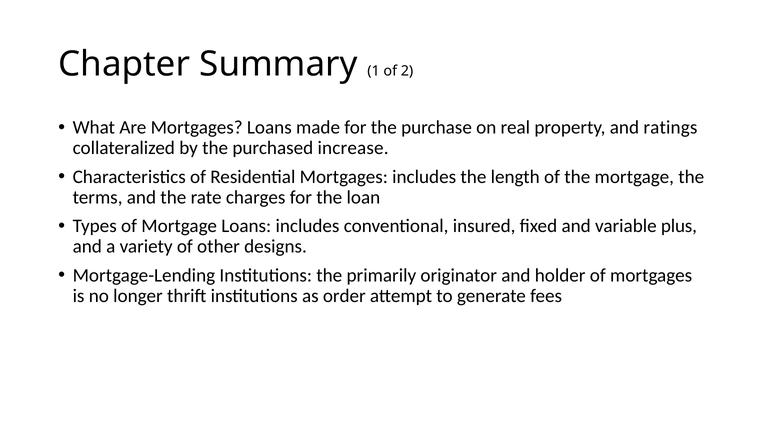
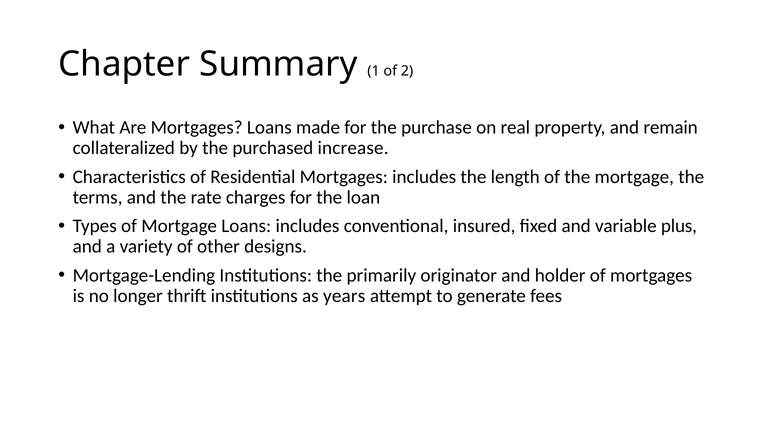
ratings: ratings -> remain
order: order -> years
